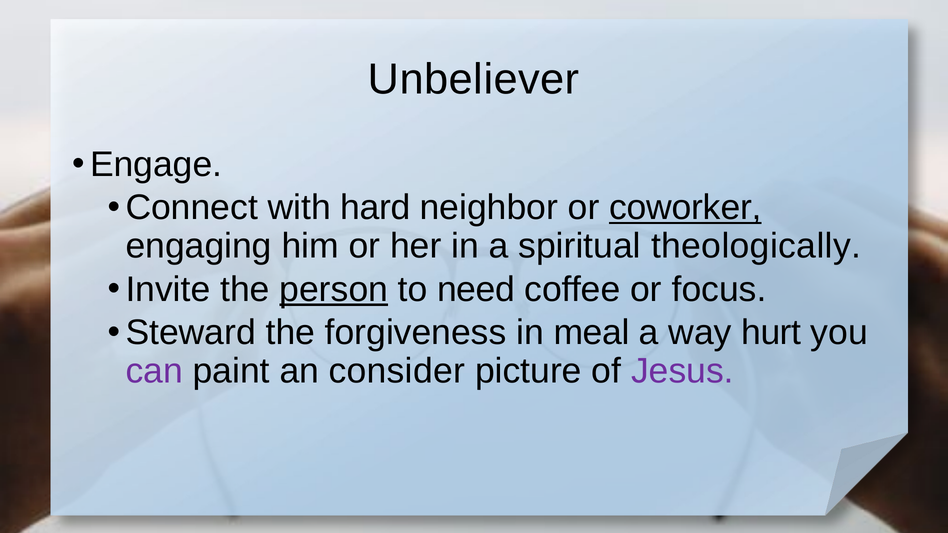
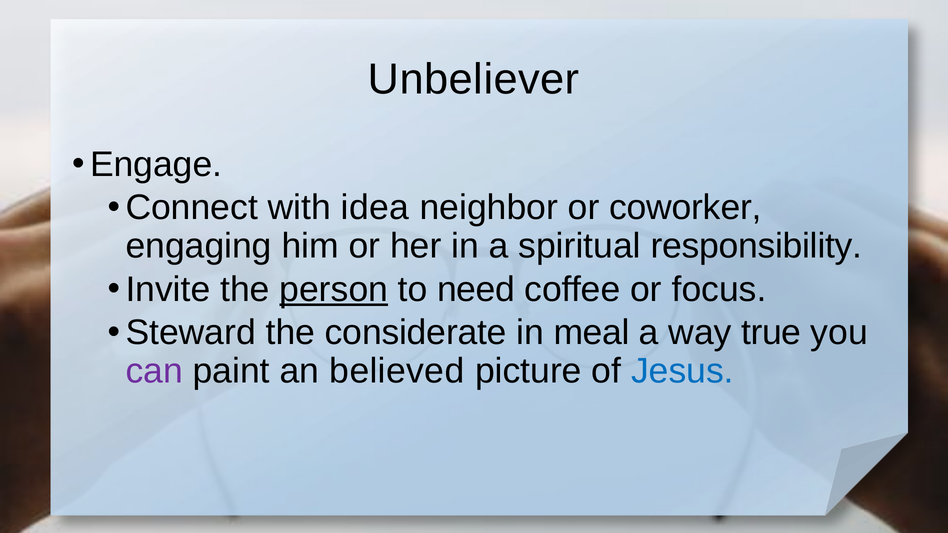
hard: hard -> idea
coworker underline: present -> none
theologically: theologically -> responsibility
forgiveness: forgiveness -> considerate
hurt: hurt -> true
consider: consider -> believed
Jesus colour: purple -> blue
